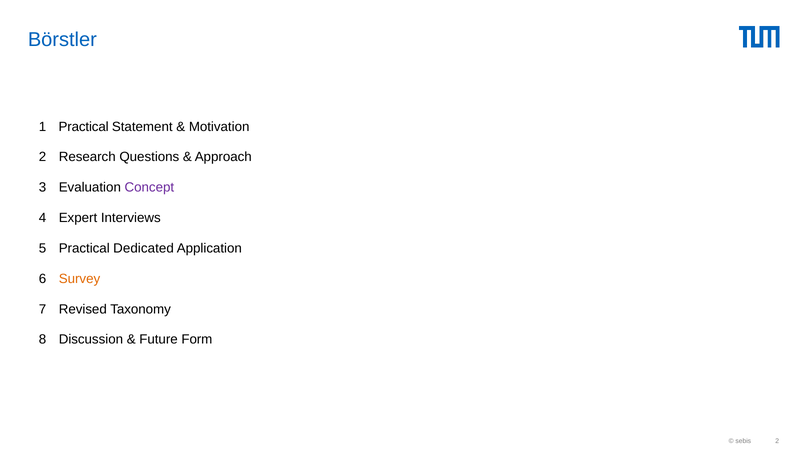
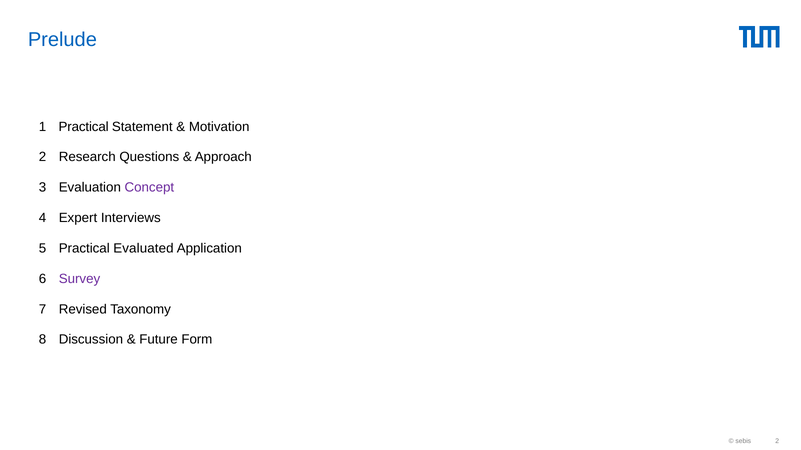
Börstler: Börstler -> Prelude
Dedicated: Dedicated -> Evaluated
Survey colour: orange -> purple
